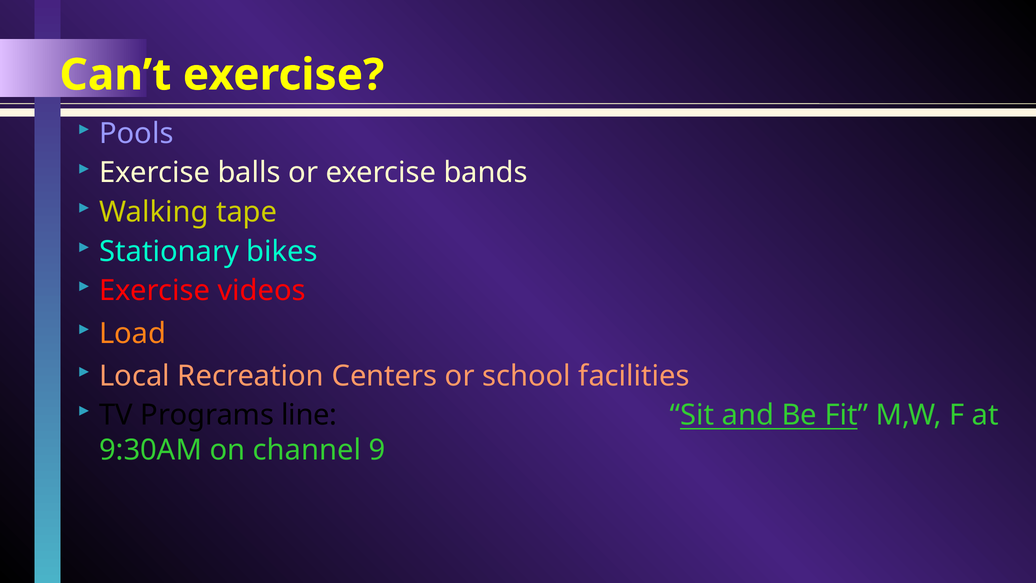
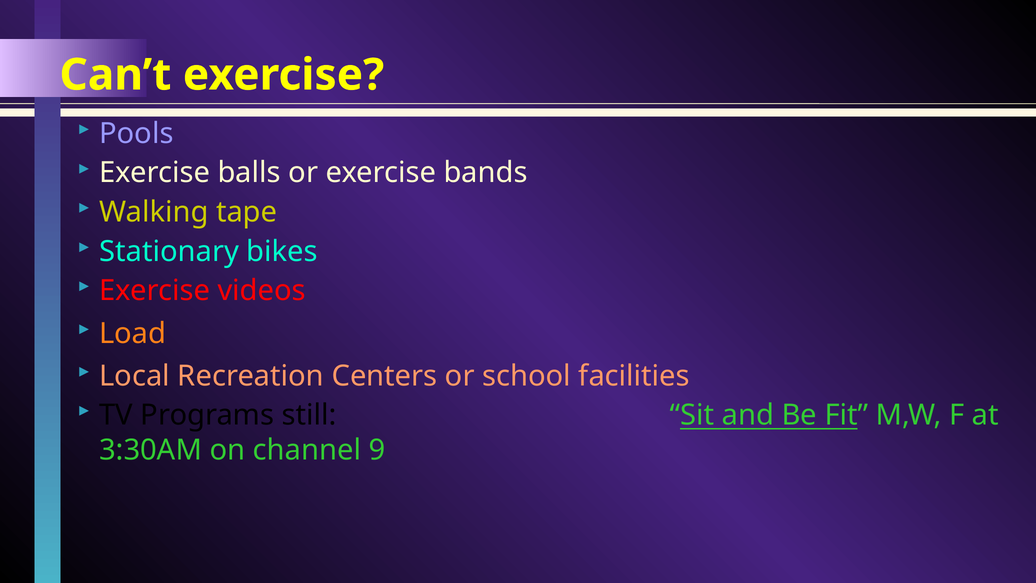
line: line -> still
9:30AM: 9:30AM -> 3:30AM
